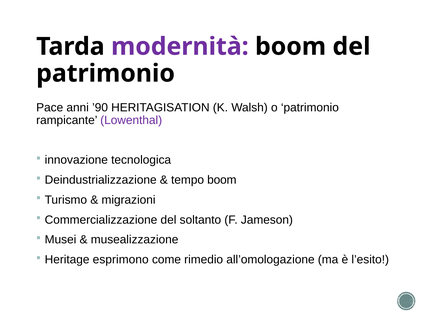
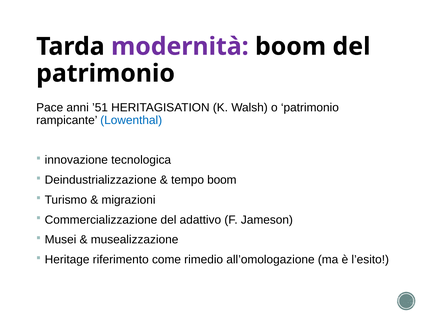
’90: ’90 -> ’51
Lowenthal colour: purple -> blue
soltanto: soltanto -> adattivo
esprimono: esprimono -> riferimento
